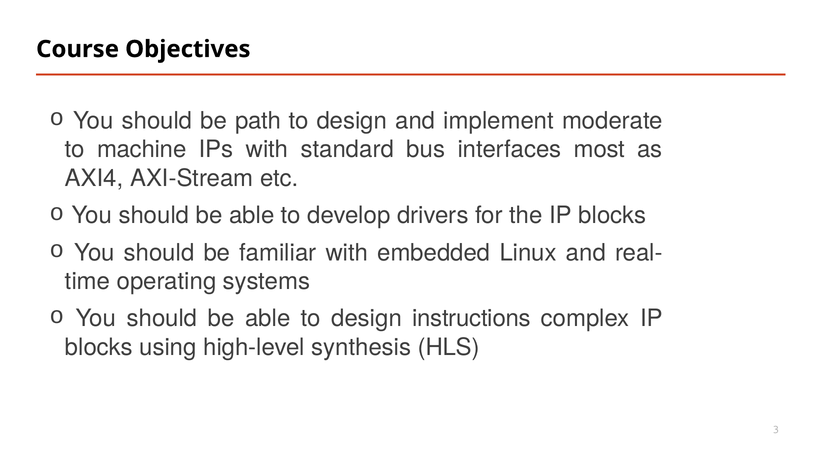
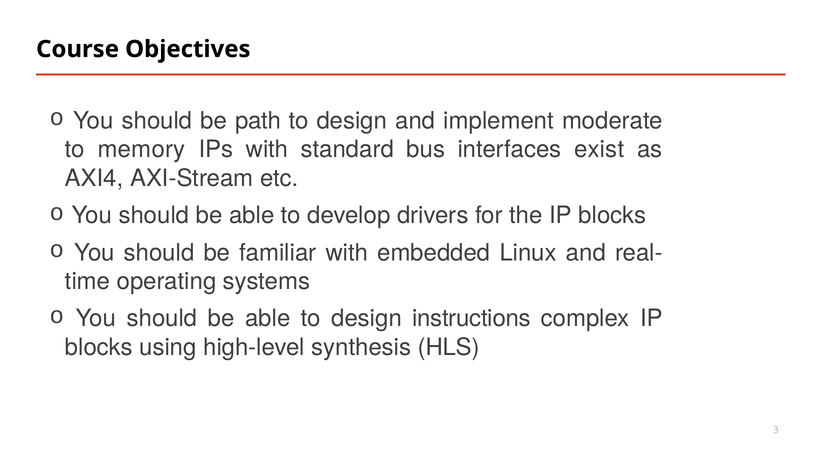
machine: machine -> memory
most: most -> exist
